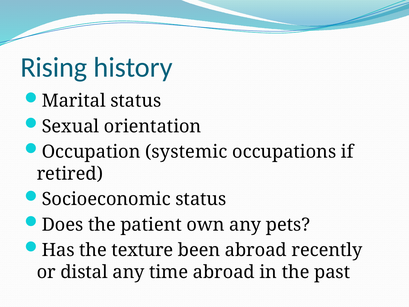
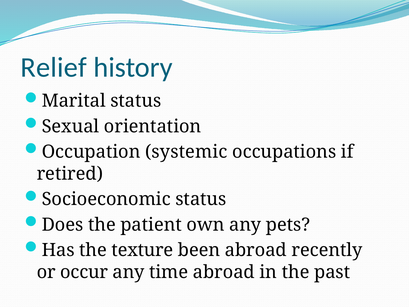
Rising: Rising -> Relief
distal: distal -> occur
